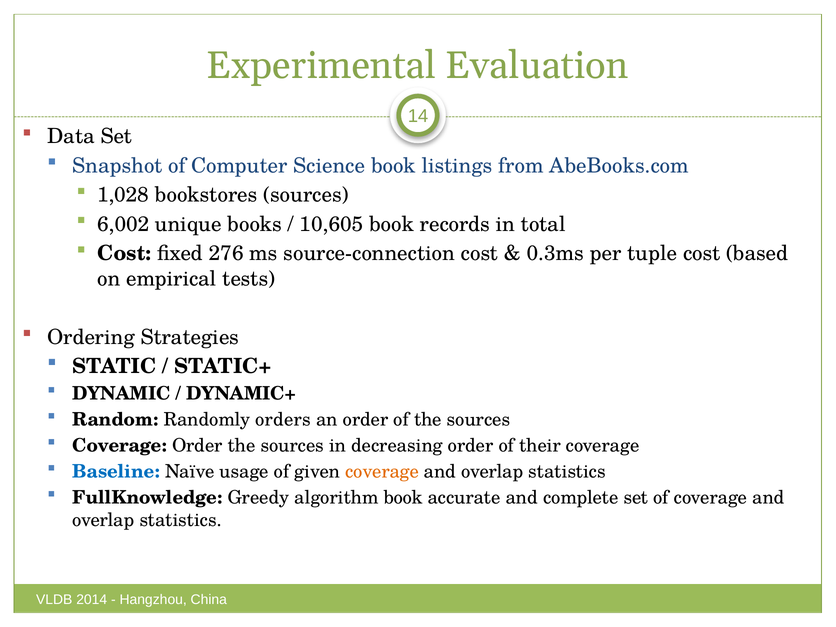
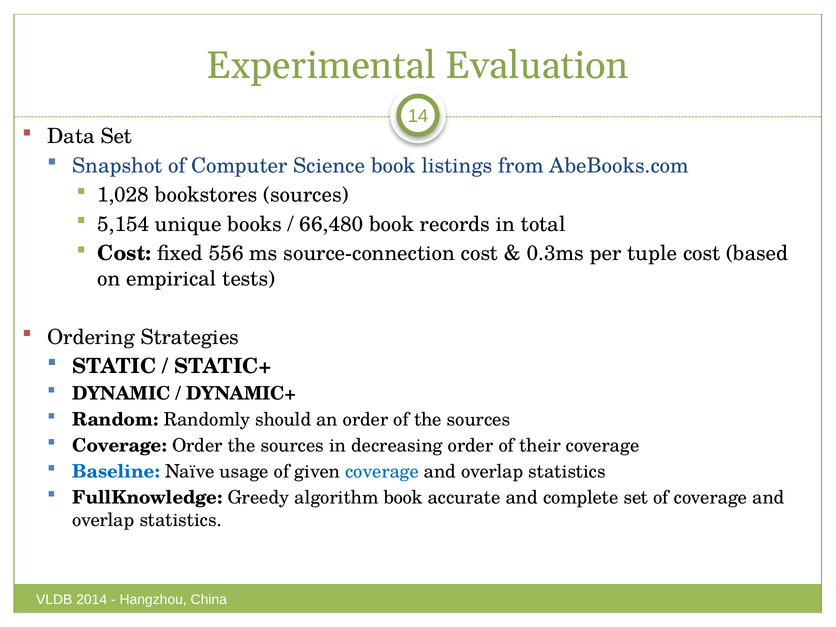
6,002: 6,002 -> 5,154
10,605: 10,605 -> 66,480
276: 276 -> 556
orders: orders -> should
coverage at (382, 472) colour: orange -> blue
